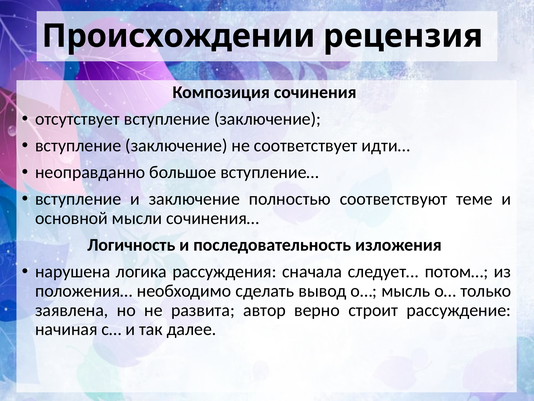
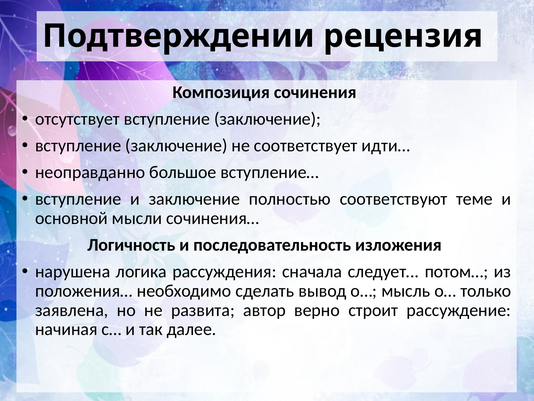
Происхождении: Происхождении -> Подтверждении
